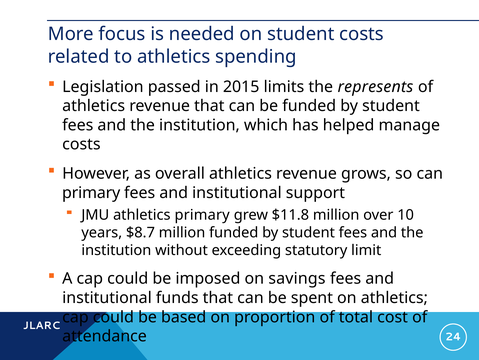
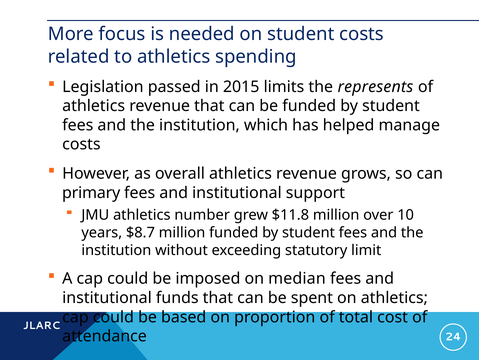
athletics primary: primary -> number
savings: savings -> median
